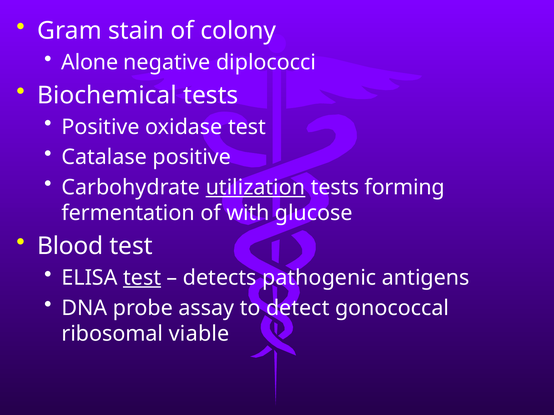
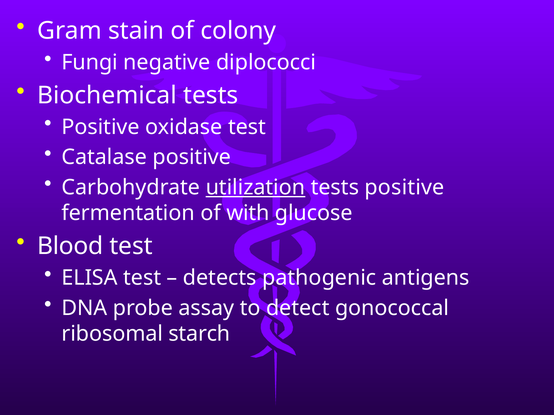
Alone: Alone -> Fungi
tests forming: forming -> positive
test at (142, 278) underline: present -> none
viable: viable -> starch
